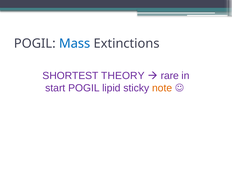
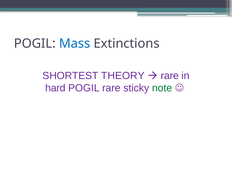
start: start -> hard
POGIL lipid: lipid -> rare
note colour: orange -> green
